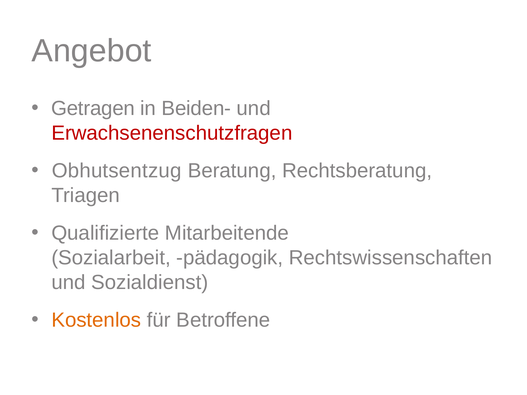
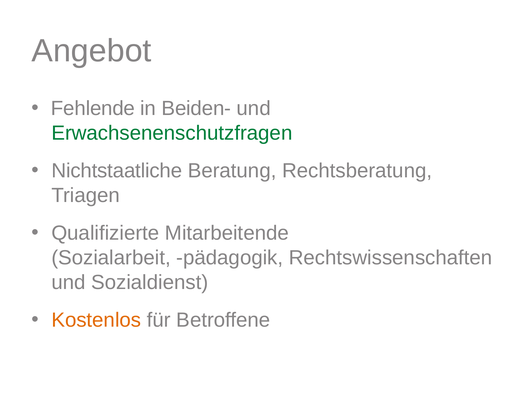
Getragen: Getragen -> Fehlende
Erwachsenenschutzfragen colour: red -> green
Obhutsentzug: Obhutsentzug -> Nichtstaatliche
